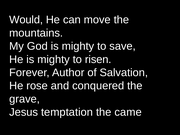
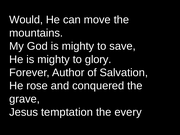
risen: risen -> glory
came: came -> every
